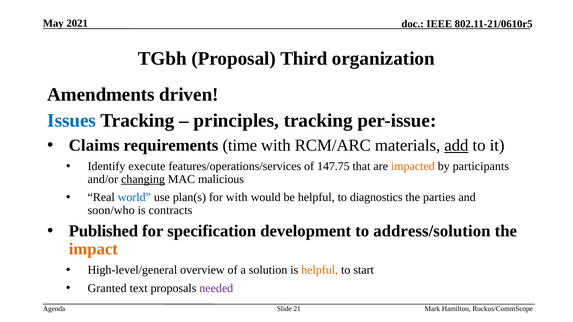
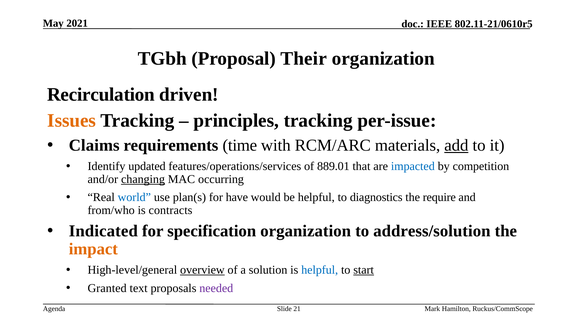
Third: Third -> Their
Amendments: Amendments -> Recirculation
Issues colour: blue -> orange
execute: execute -> updated
147.75: 147.75 -> 889.01
impacted colour: orange -> blue
participants: participants -> competition
malicious: malicious -> occurring
for with: with -> have
parties: parties -> require
soon/who: soon/who -> from/who
Published: Published -> Indicated
specification development: development -> organization
overview underline: none -> present
helpful at (320, 270) colour: orange -> blue
start underline: none -> present
